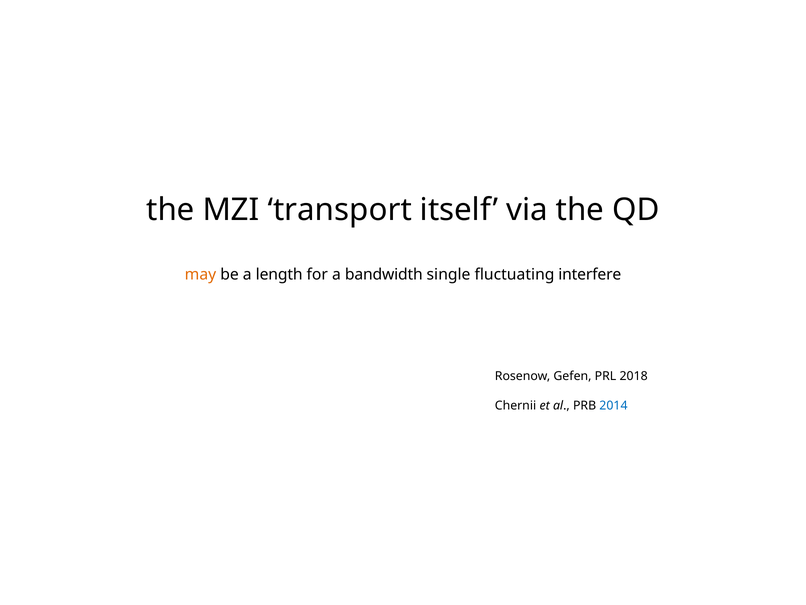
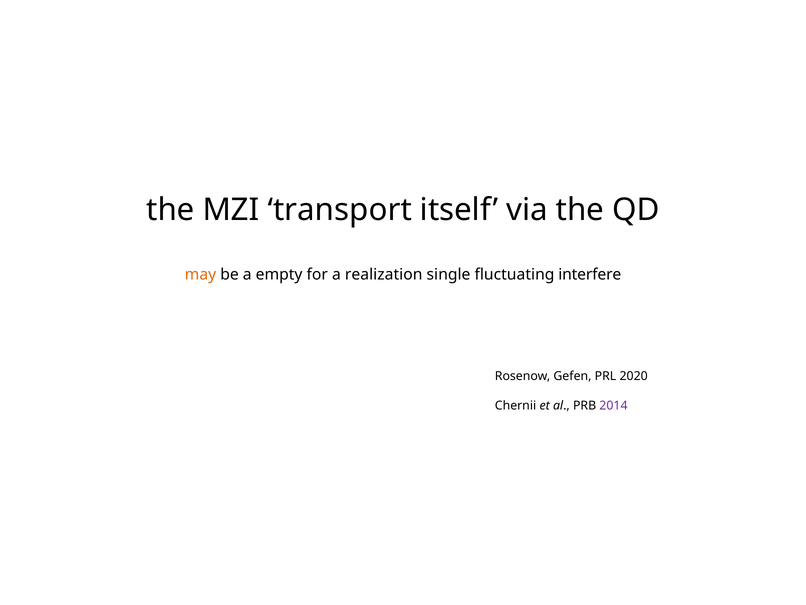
length: length -> empty
bandwidth: bandwidth -> realization
2018: 2018 -> 2020
2014 colour: blue -> purple
